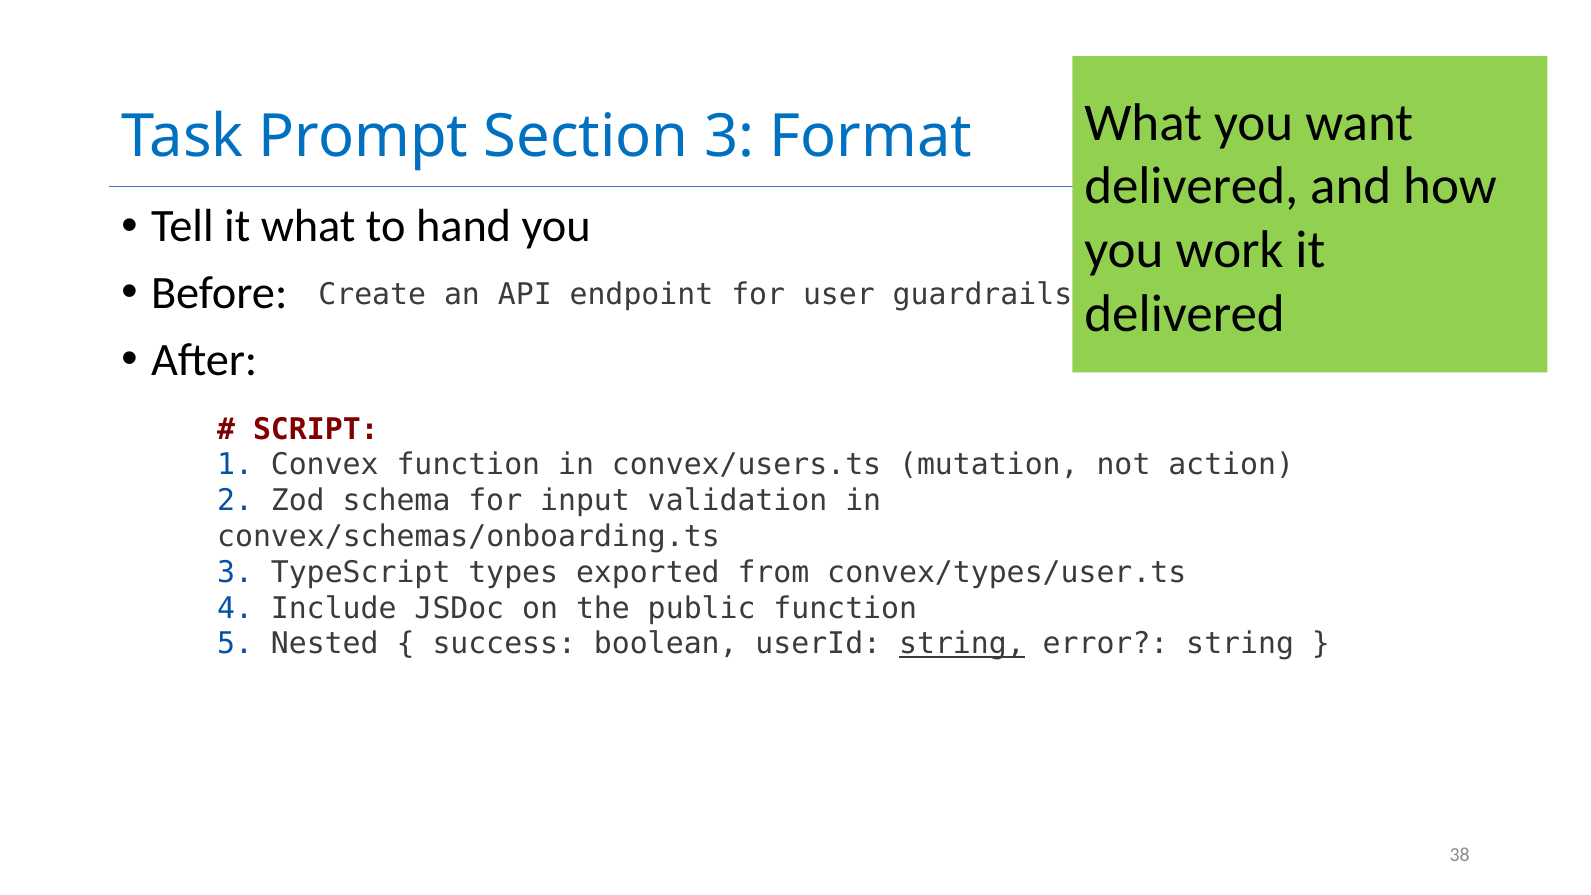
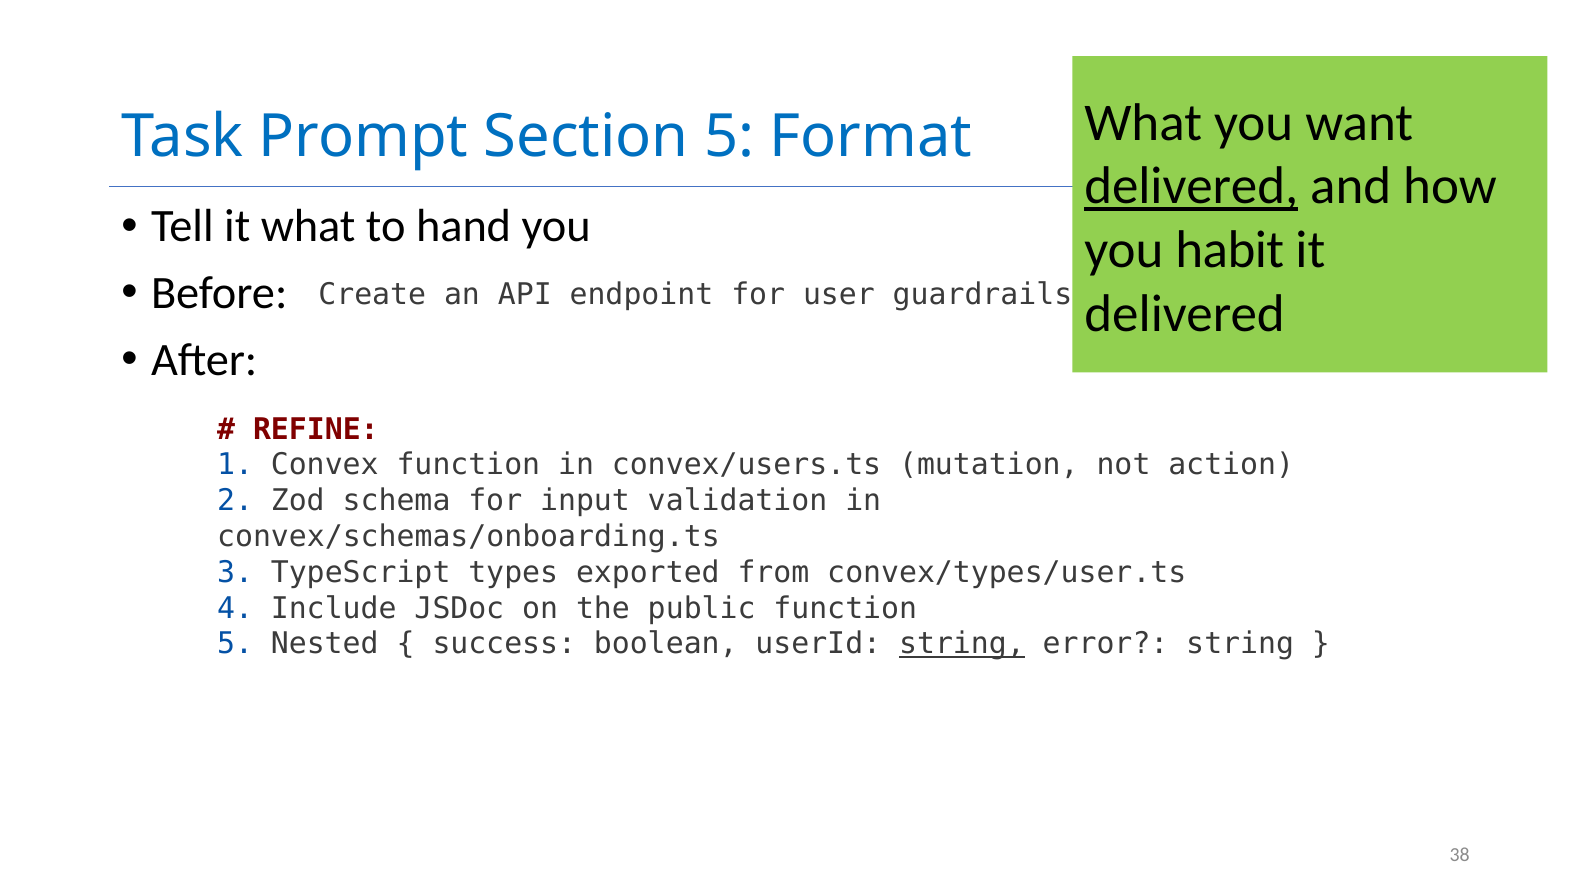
Section 3: 3 -> 5
delivered at (1191, 186) underline: none -> present
work: work -> habit
SCRIPT: SCRIPT -> REFINE
